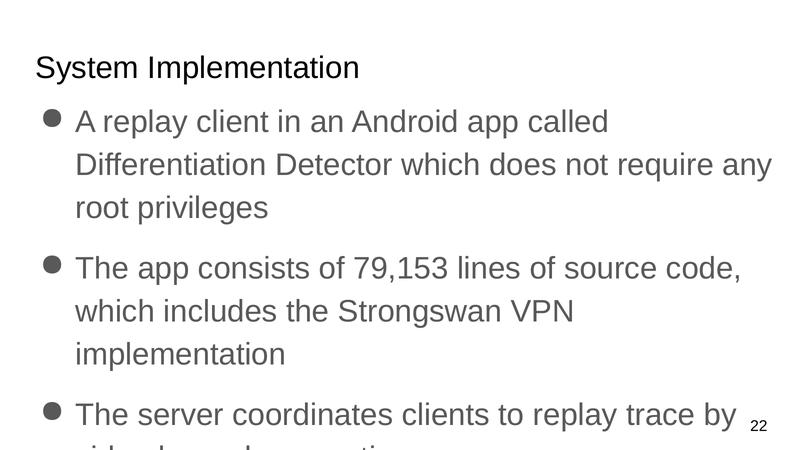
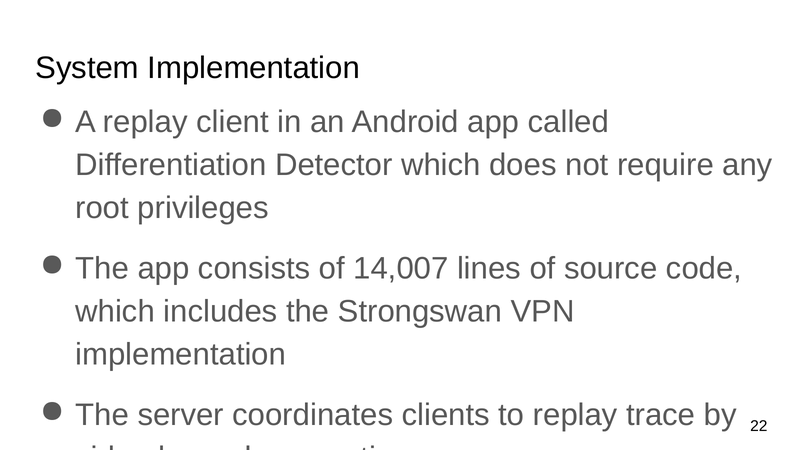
79,153: 79,153 -> 14,007
